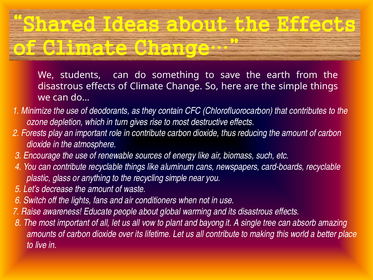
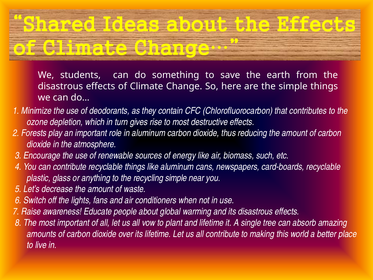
in contribute: contribute -> aluminum
and bayong: bayong -> lifetime
